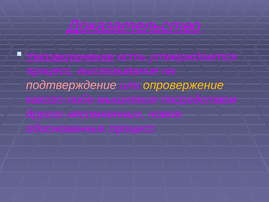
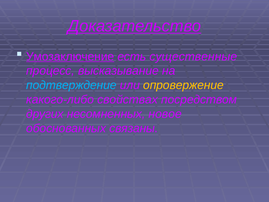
утверждается: утверждается -> существенные
подтверждение colour: pink -> light blue
мышления: мышления -> свойствах
обоснованных процесс: процесс -> связаны
